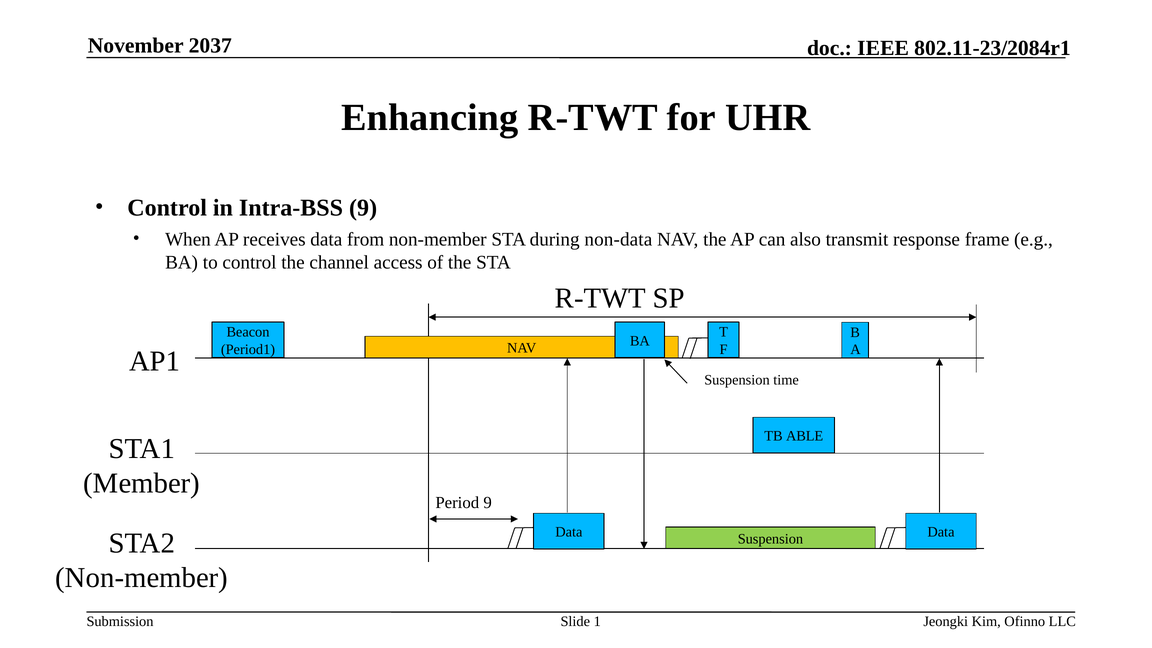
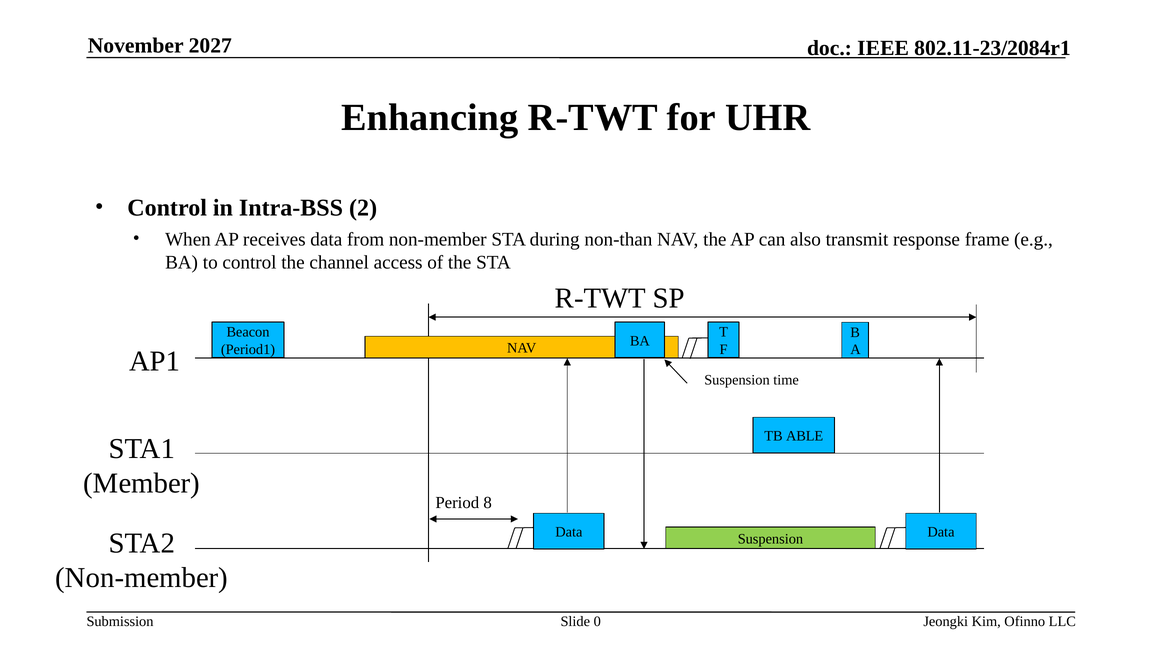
2037: 2037 -> 2027
Intra-BSS 9: 9 -> 2
non-data: non-data -> non-than
Period 9: 9 -> 8
1: 1 -> 0
